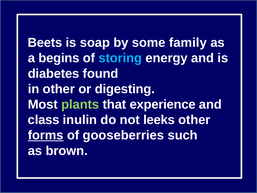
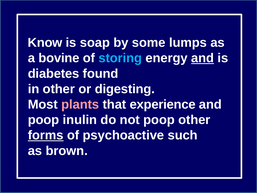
Beets: Beets -> Know
family: family -> lumps
begins: begins -> bovine
and at (203, 58) underline: none -> present
plants colour: light green -> pink
class at (44, 120): class -> poop
not leeks: leeks -> poop
gooseberries: gooseberries -> psychoactive
